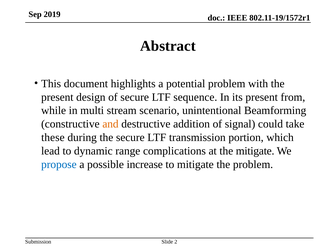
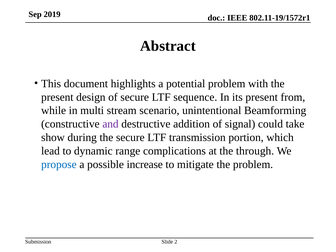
and colour: orange -> purple
these: these -> show
the mitigate: mitigate -> through
